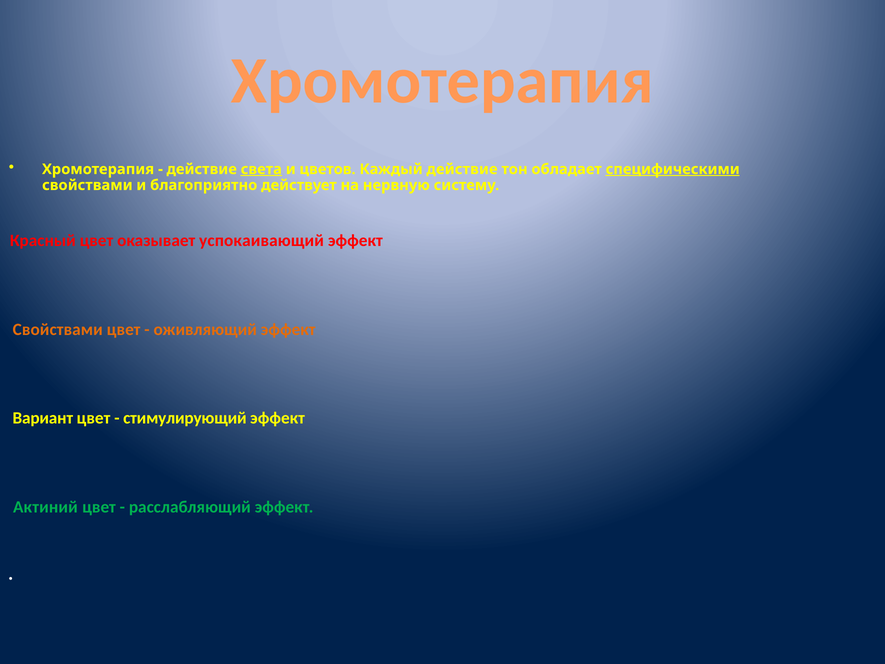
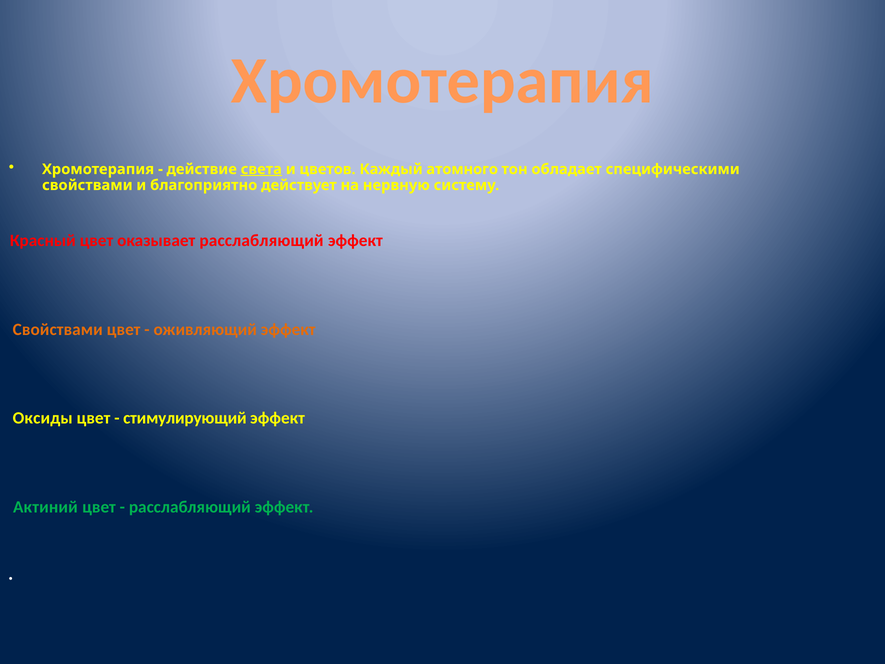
Каждый действие: действие -> атомного
специфическими underline: present -> none
оказывает успокаивающий: успокаивающий -> расслабляющий
Вариант: Вариант -> Оксиды
